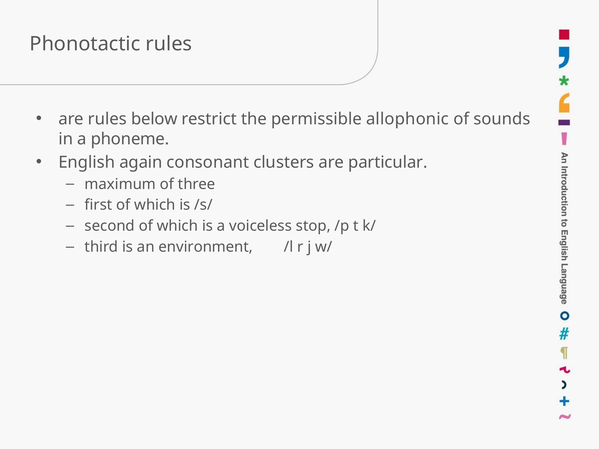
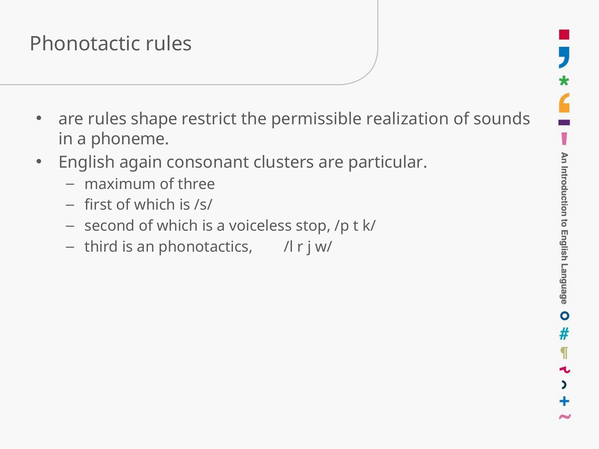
below: below -> shape
allophonic: allophonic -> realization
environment: environment -> phonotactics
